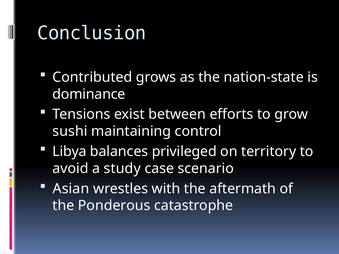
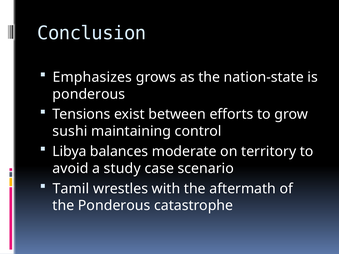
Contributed: Contributed -> Emphasizes
dominance at (89, 94): dominance -> ponderous
privileged: privileged -> moderate
Asian: Asian -> Tamil
